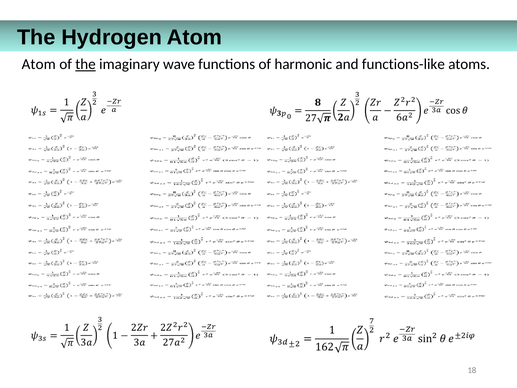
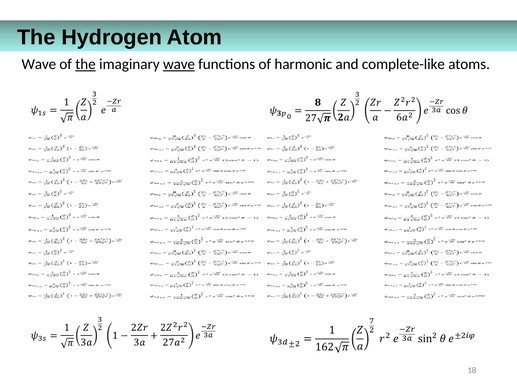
Atom at (39, 64): Atom -> Wave
wave at (179, 64) underline: none -> present
functions-like: functions-like -> complete-like
